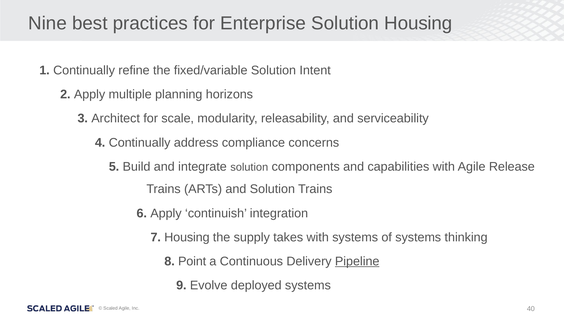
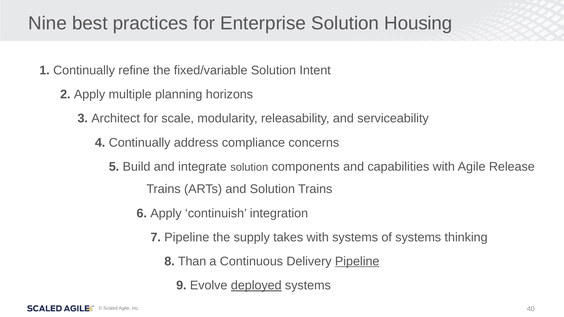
7 Housing: Housing -> Pipeline
Point: Point -> Than
deployed underline: none -> present
